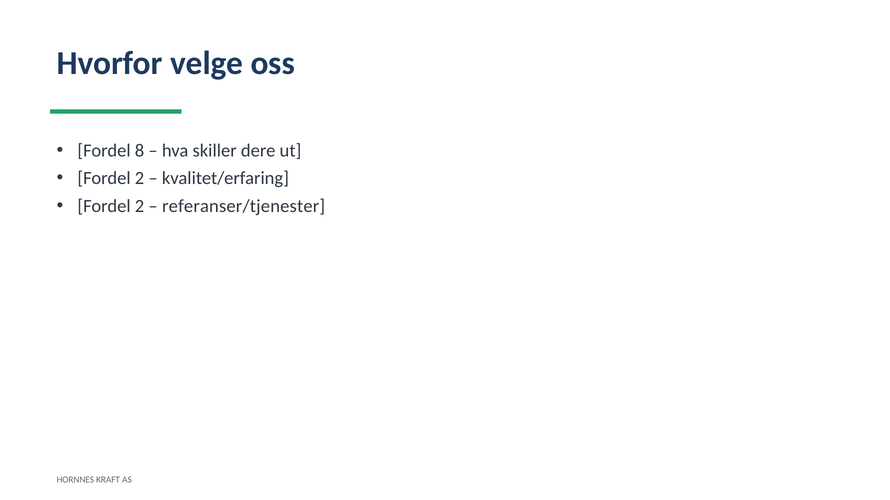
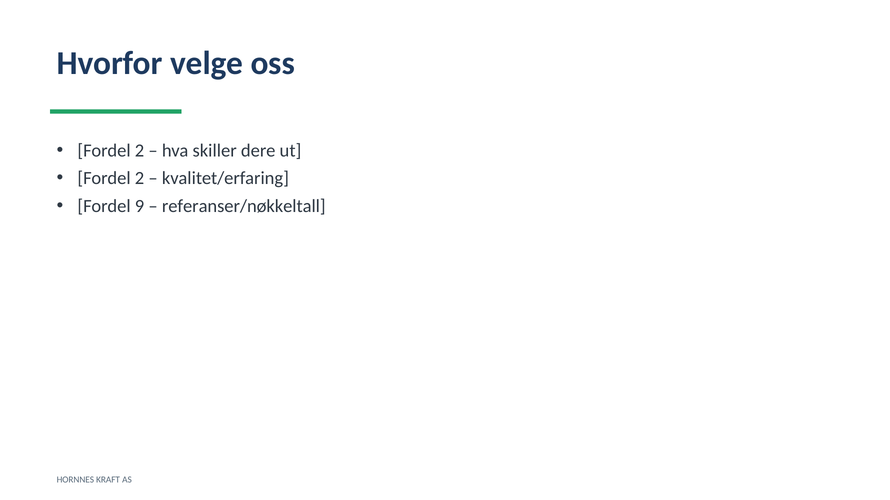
8 at (140, 151): 8 -> 2
2 at (140, 206): 2 -> 9
referanser/tjenester: referanser/tjenester -> referanser/nøkkeltall
